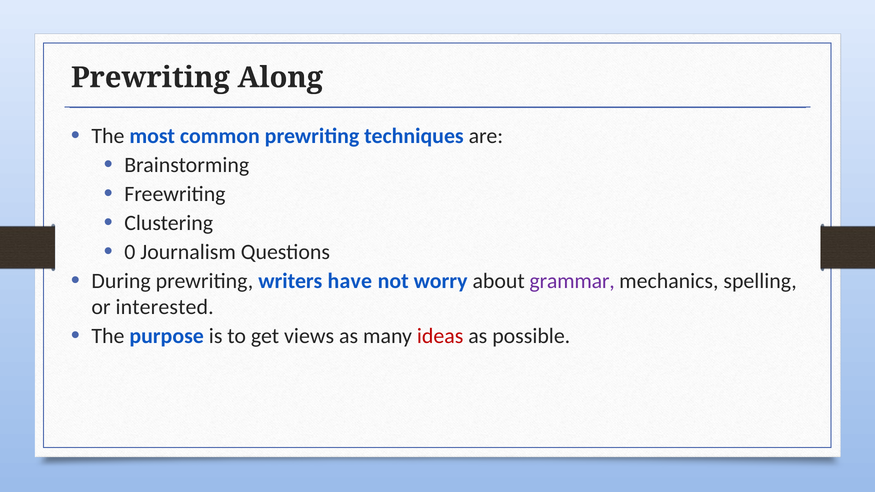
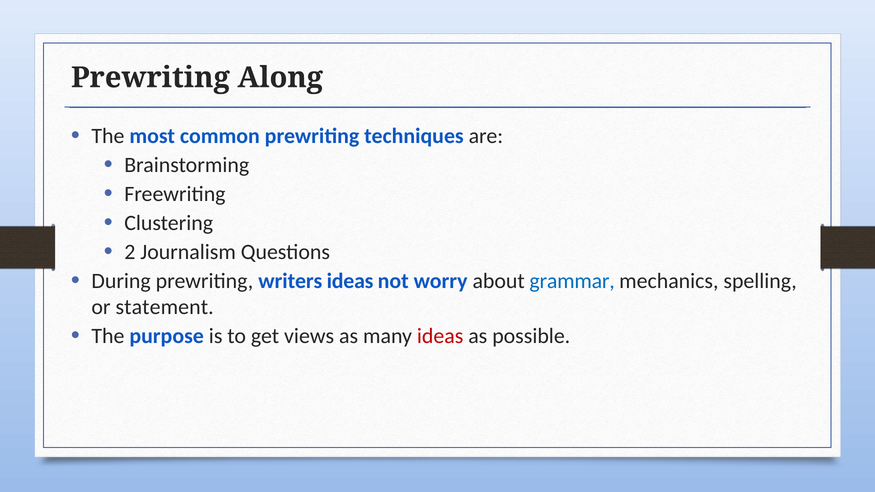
0: 0 -> 2
writers have: have -> ideas
grammar colour: purple -> blue
interested: interested -> statement
